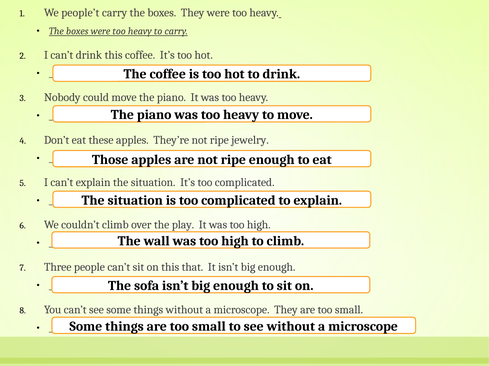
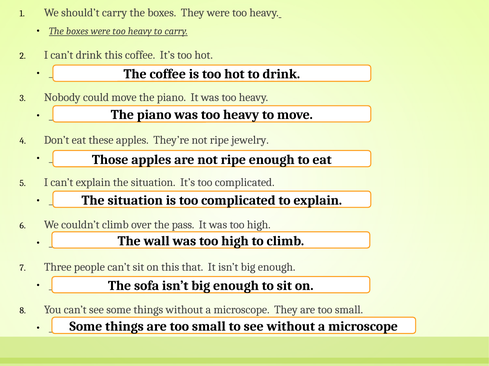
people’t: people’t -> should’t
play: play -> pass
